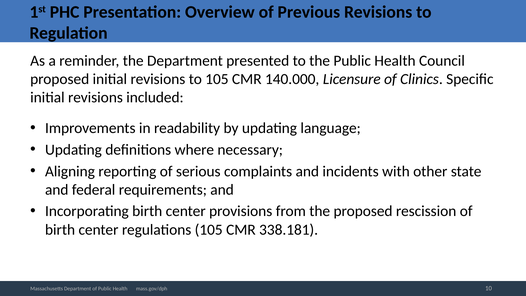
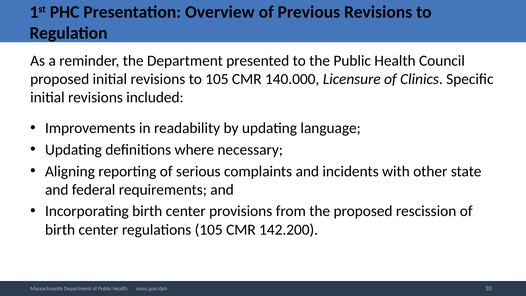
338.181: 338.181 -> 142.200
